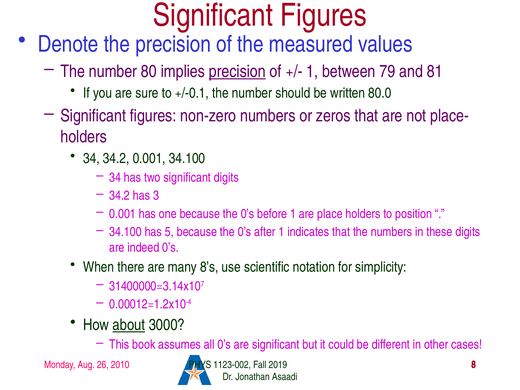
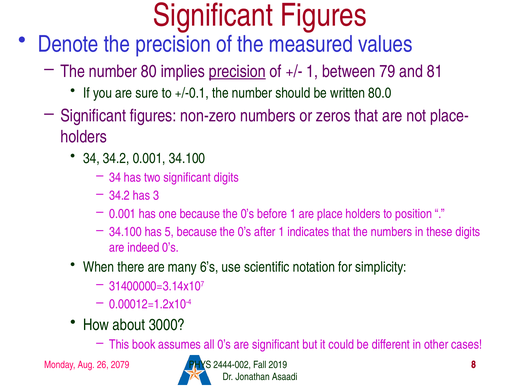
8’s: 8’s -> 6’s
about underline: present -> none
2010: 2010 -> 2079
1123-002: 1123-002 -> 2444-002
